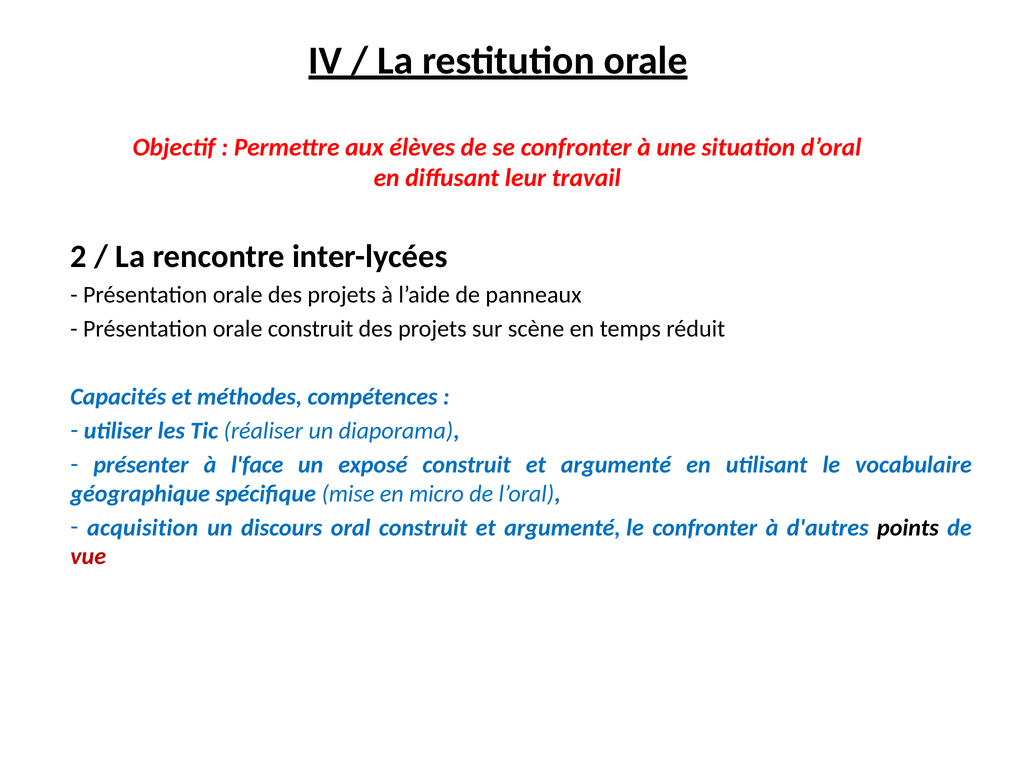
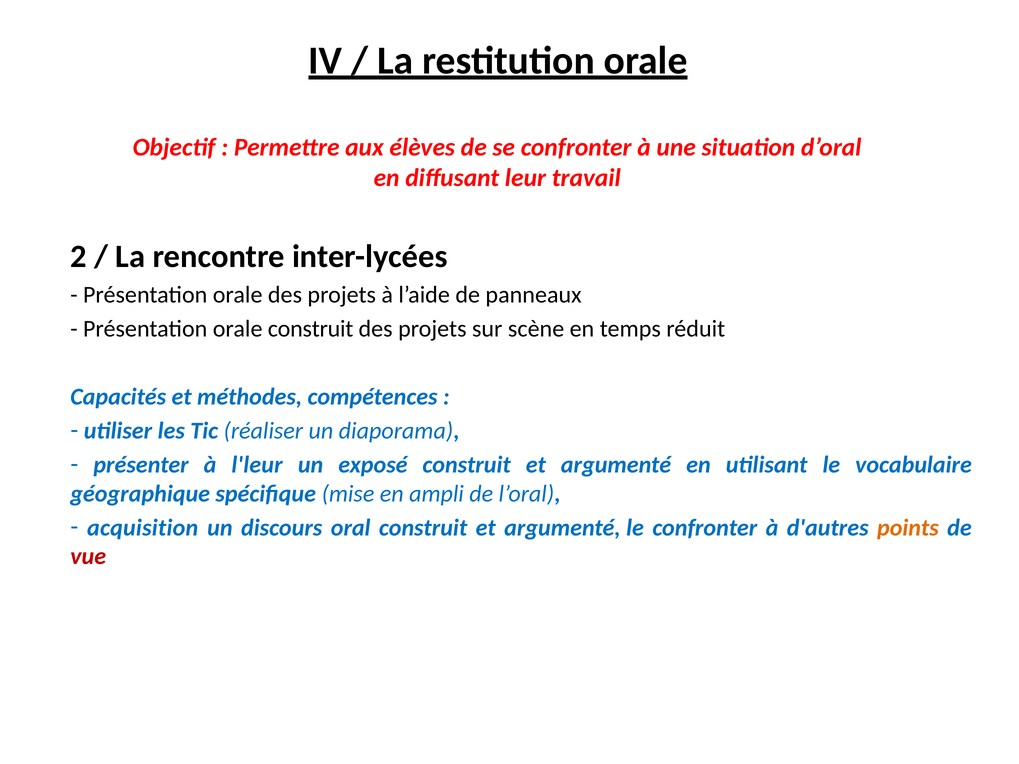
l'face: l'face -> l'leur
micro: micro -> ampli
points colour: black -> orange
